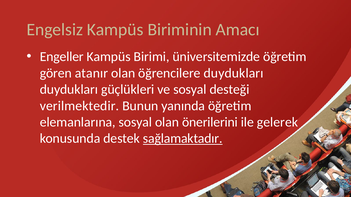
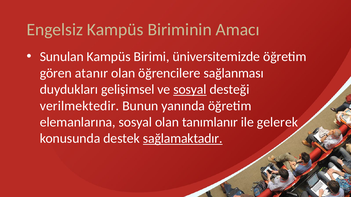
Engeller: Engeller -> Sunulan
öğrencilere duydukları: duydukları -> sağlanması
güçlükleri: güçlükleri -> gelişimsel
sosyal at (190, 90) underline: none -> present
önerilerini: önerilerini -> tanımlanır
